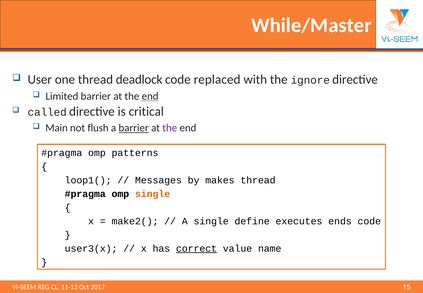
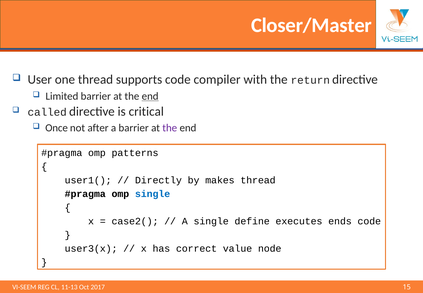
While/Master: While/Master -> Closer/Master
deadlock: deadlock -> supports
replaced: replaced -> compiler
ignore: ignore -> return
Main: Main -> Once
flush: flush -> after
barrier at (134, 128) underline: present -> none
loop1(: loop1( -> user1(
Messages: Messages -> Directly
single at (153, 194) colour: orange -> blue
make2(: make2( -> case2(
correct underline: present -> none
name: name -> node
